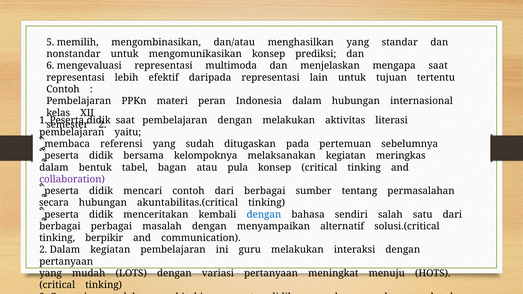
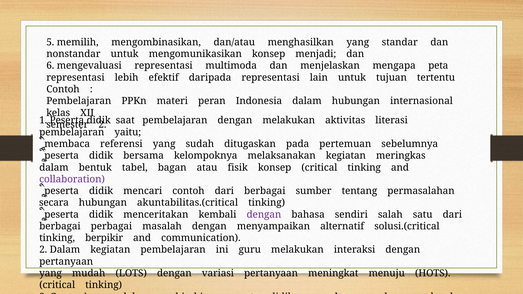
prediksi: prediksi -> menjadi
mengapa saat: saat -> peta
pula: pula -> fisik
dengan at (264, 215) colour: blue -> purple
